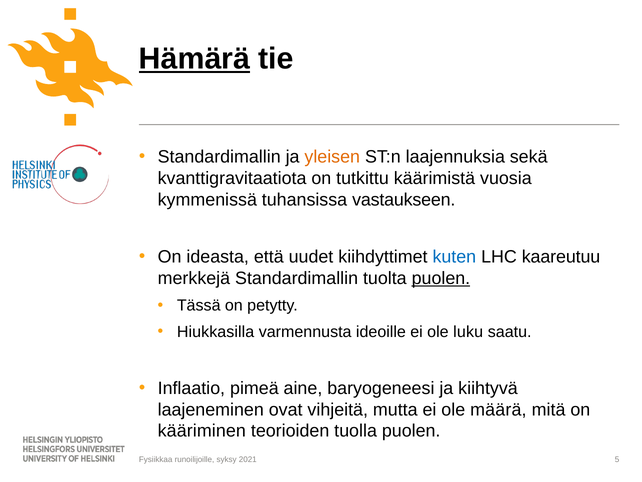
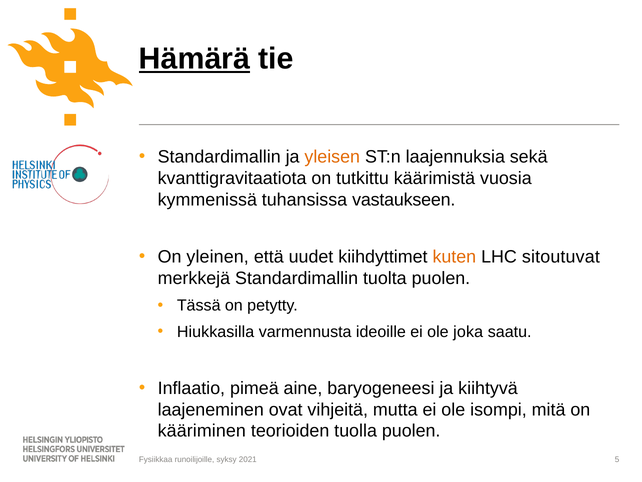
ideasta: ideasta -> yleinen
kuten colour: blue -> orange
kaareutuu: kaareutuu -> sitoutuvat
puolen at (441, 278) underline: present -> none
luku: luku -> joka
määrä: määrä -> isompi
